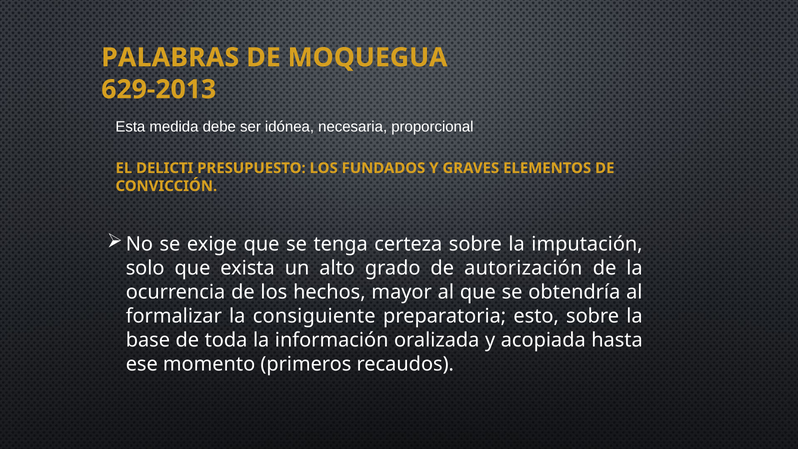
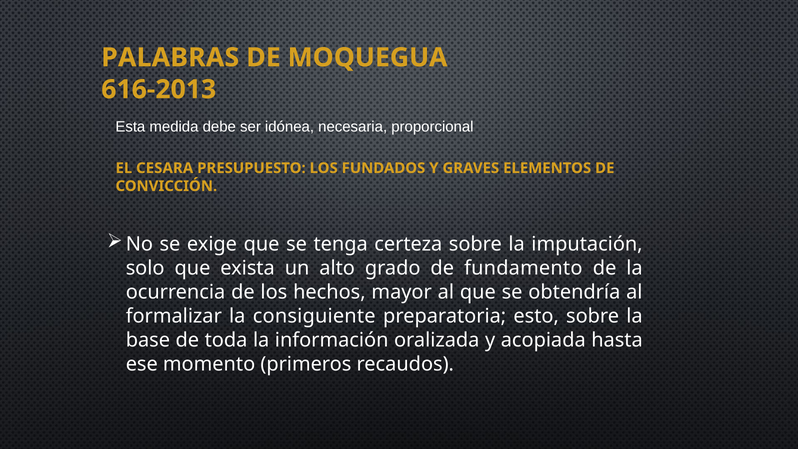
629-2013: 629-2013 -> 616-2013
DELICTI: DELICTI -> CESARA
autorización: autorización -> fundamento
